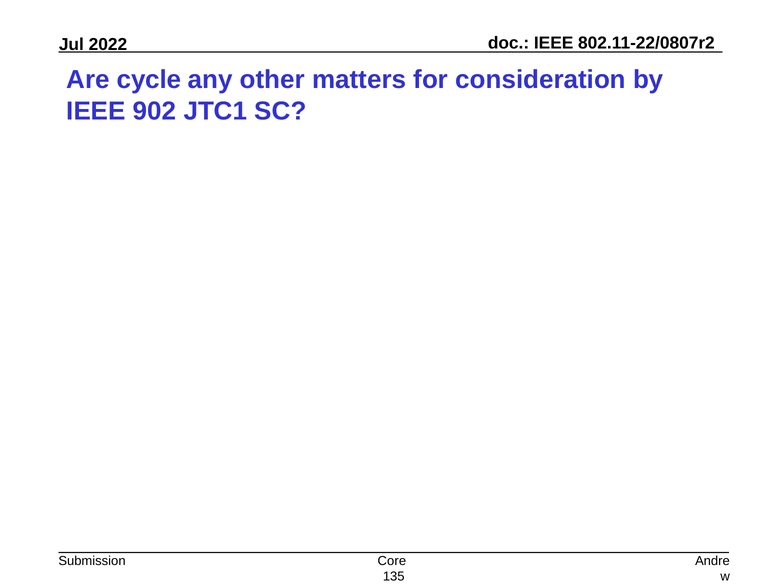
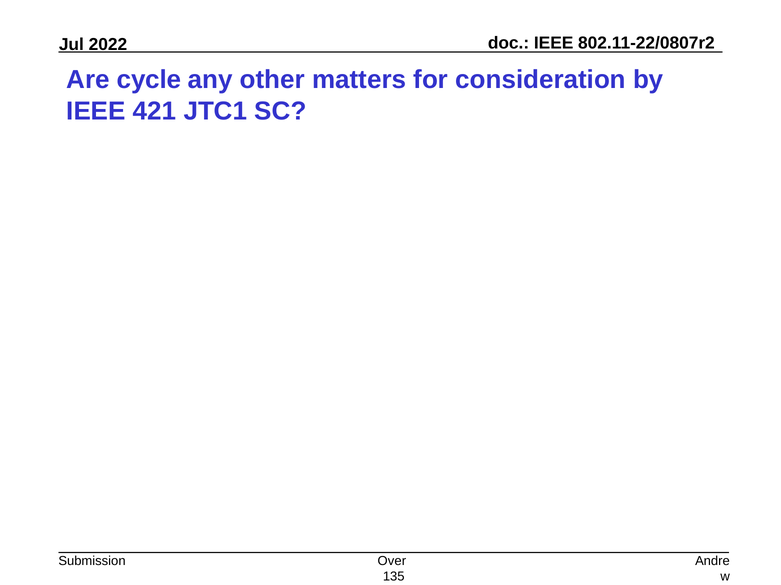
902: 902 -> 421
Core: Core -> Over
